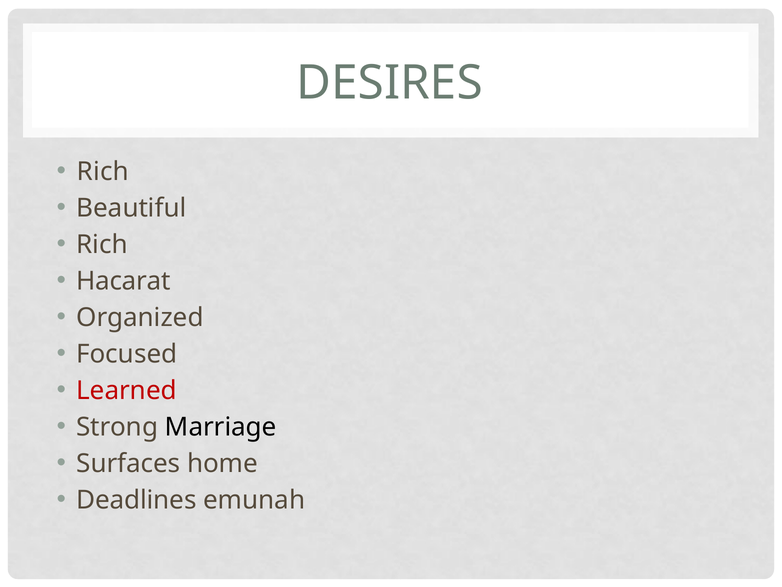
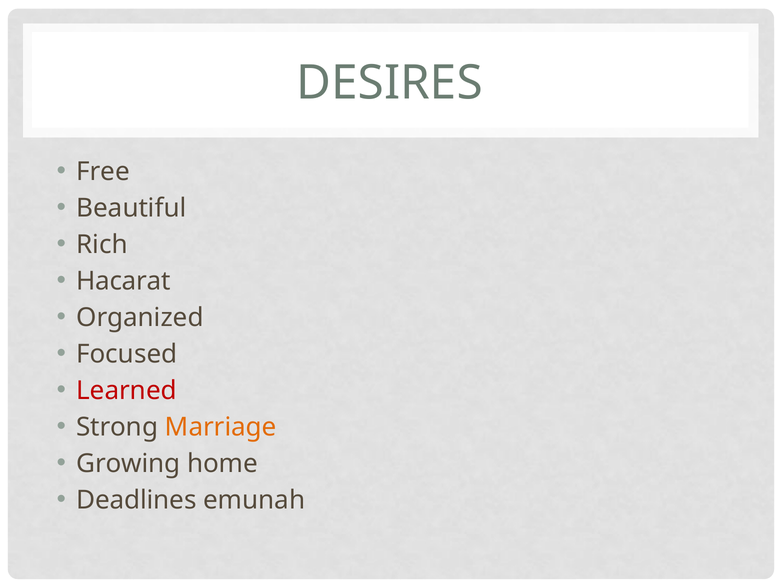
Rich at (103, 171): Rich -> Free
Marriage colour: black -> orange
Surfaces: Surfaces -> Growing
